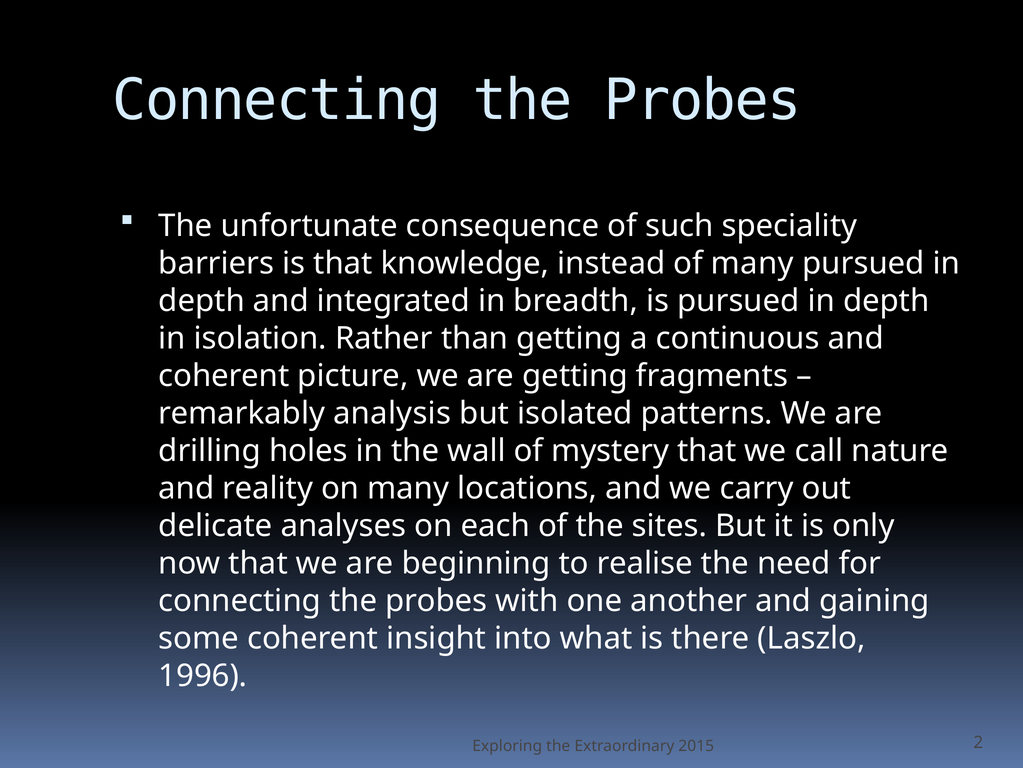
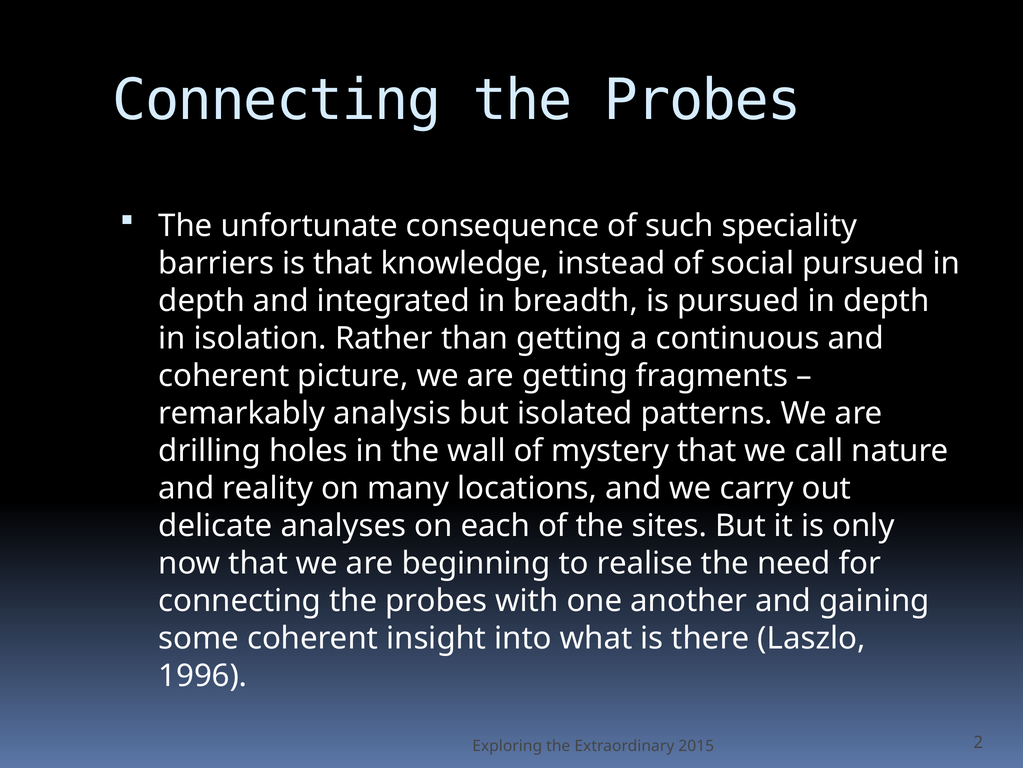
of many: many -> social
